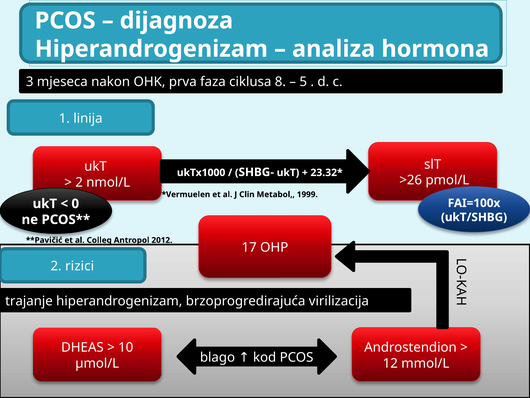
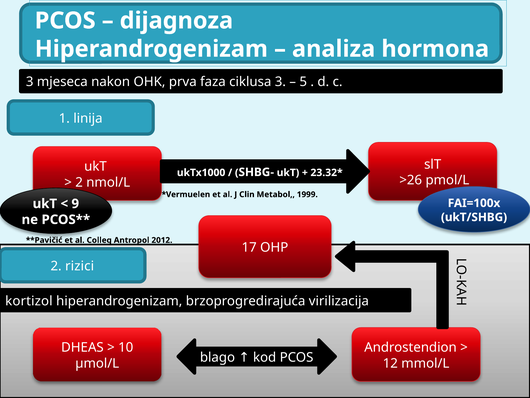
ciklusa 8: 8 -> 3
0: 0 -> 9
trajanje: trajanje -> kortizol
